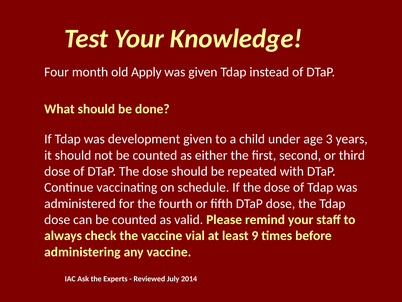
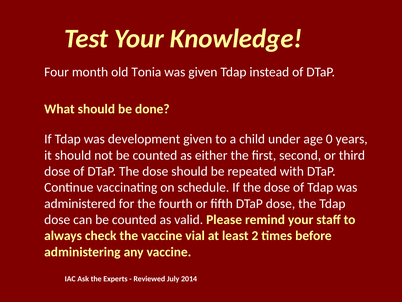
Apply: Apply -> Tonia
3: 3 -> 0
9: 9 -> 2
